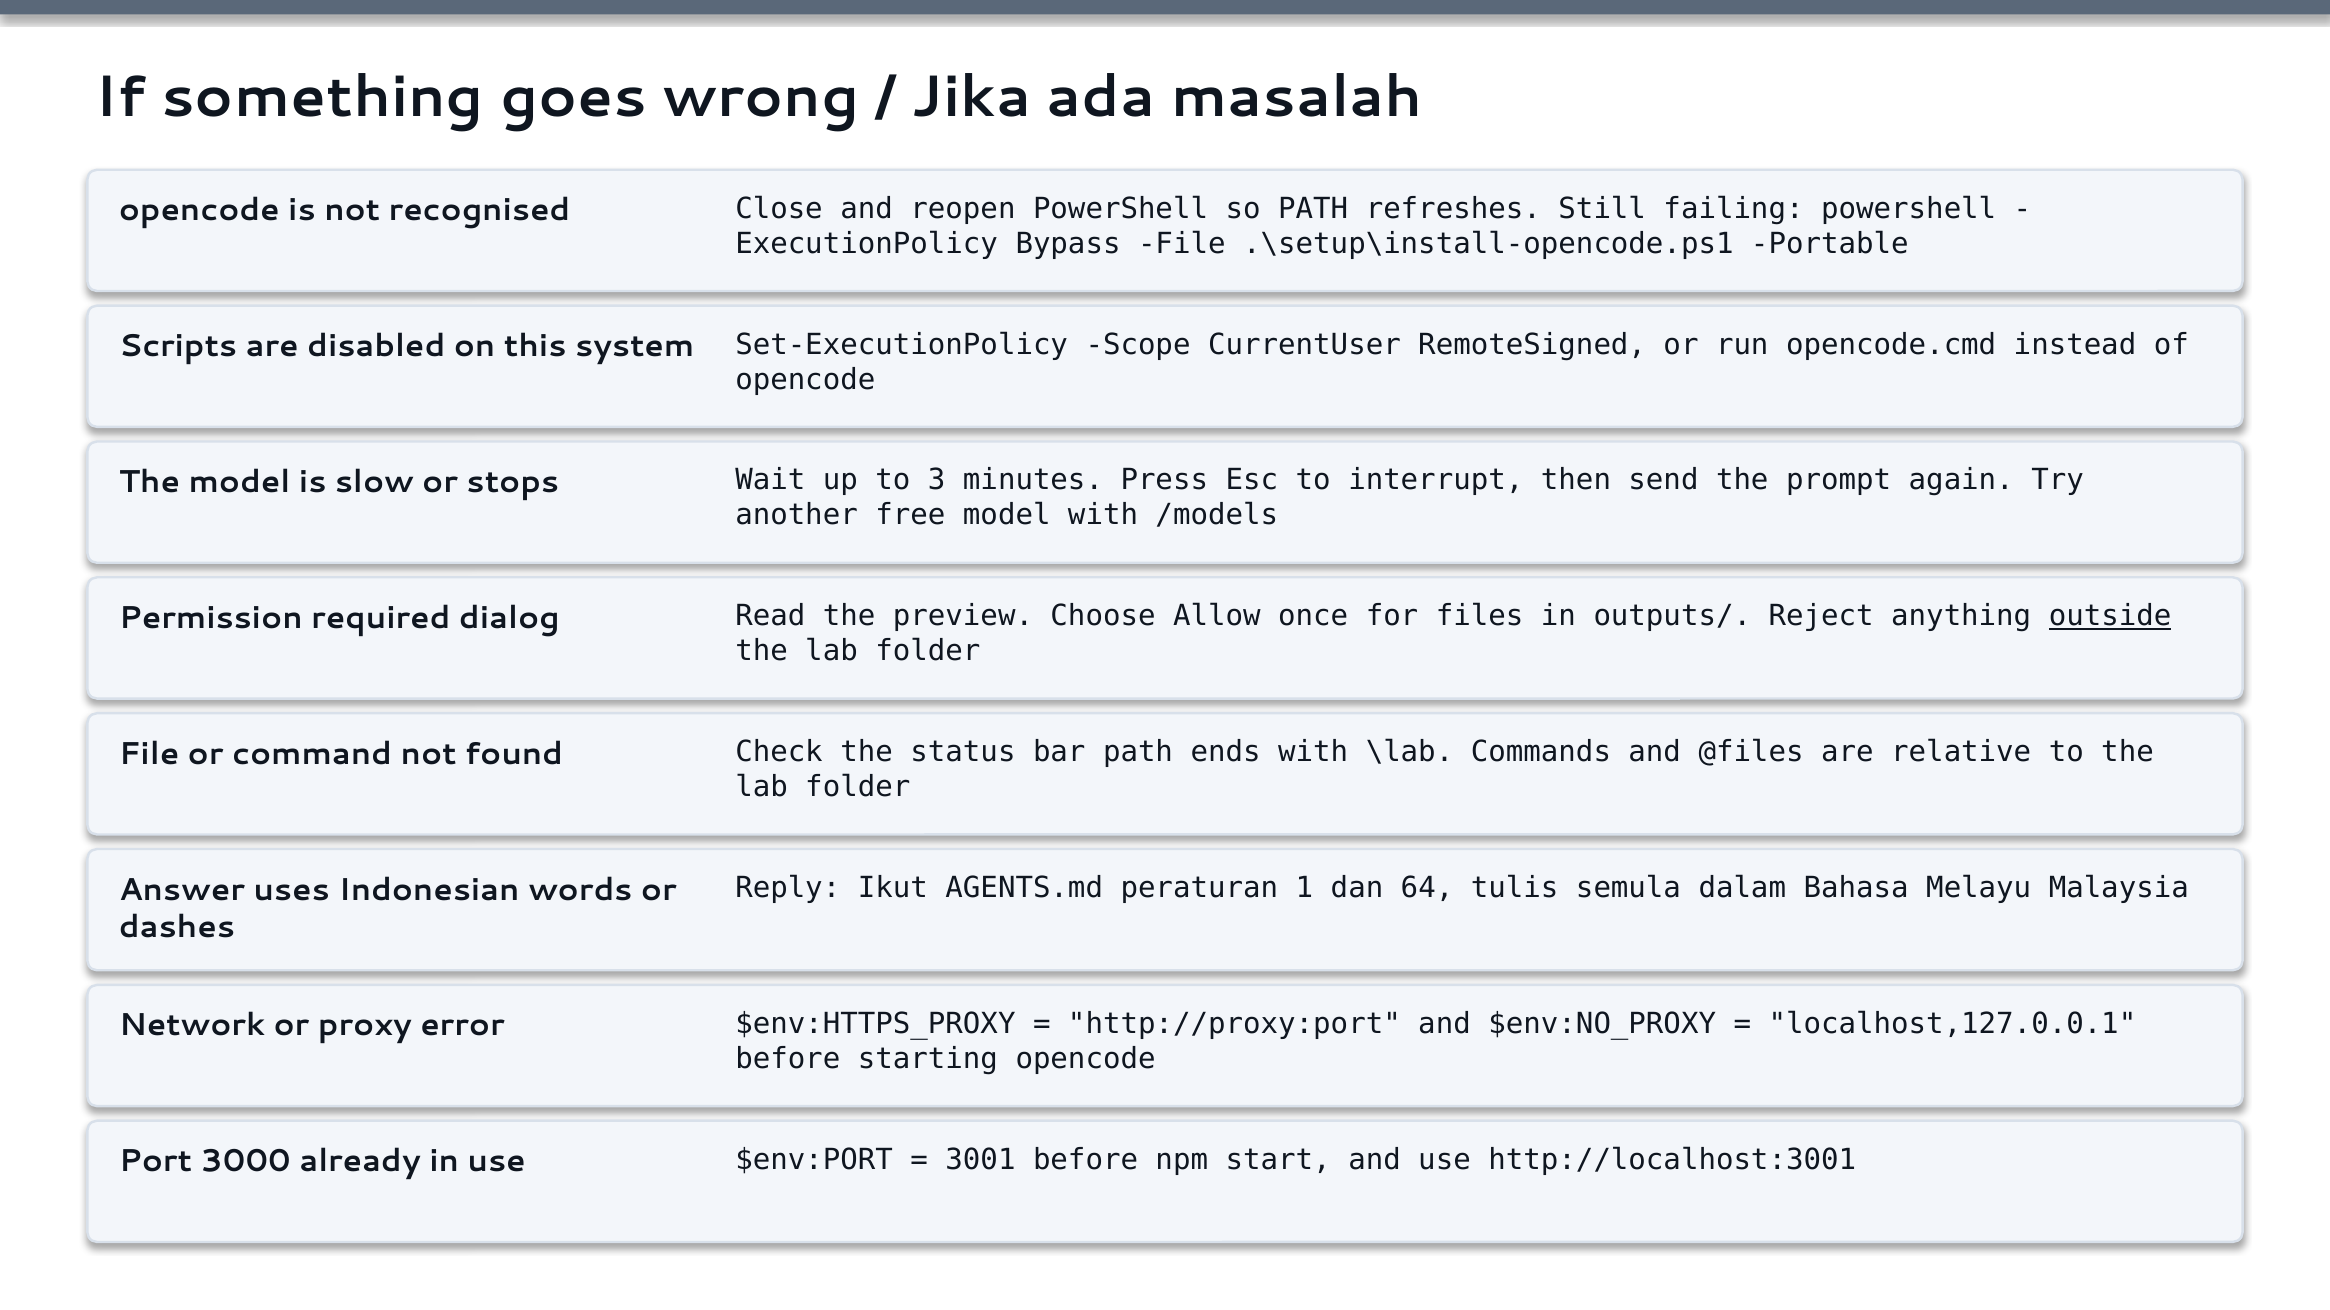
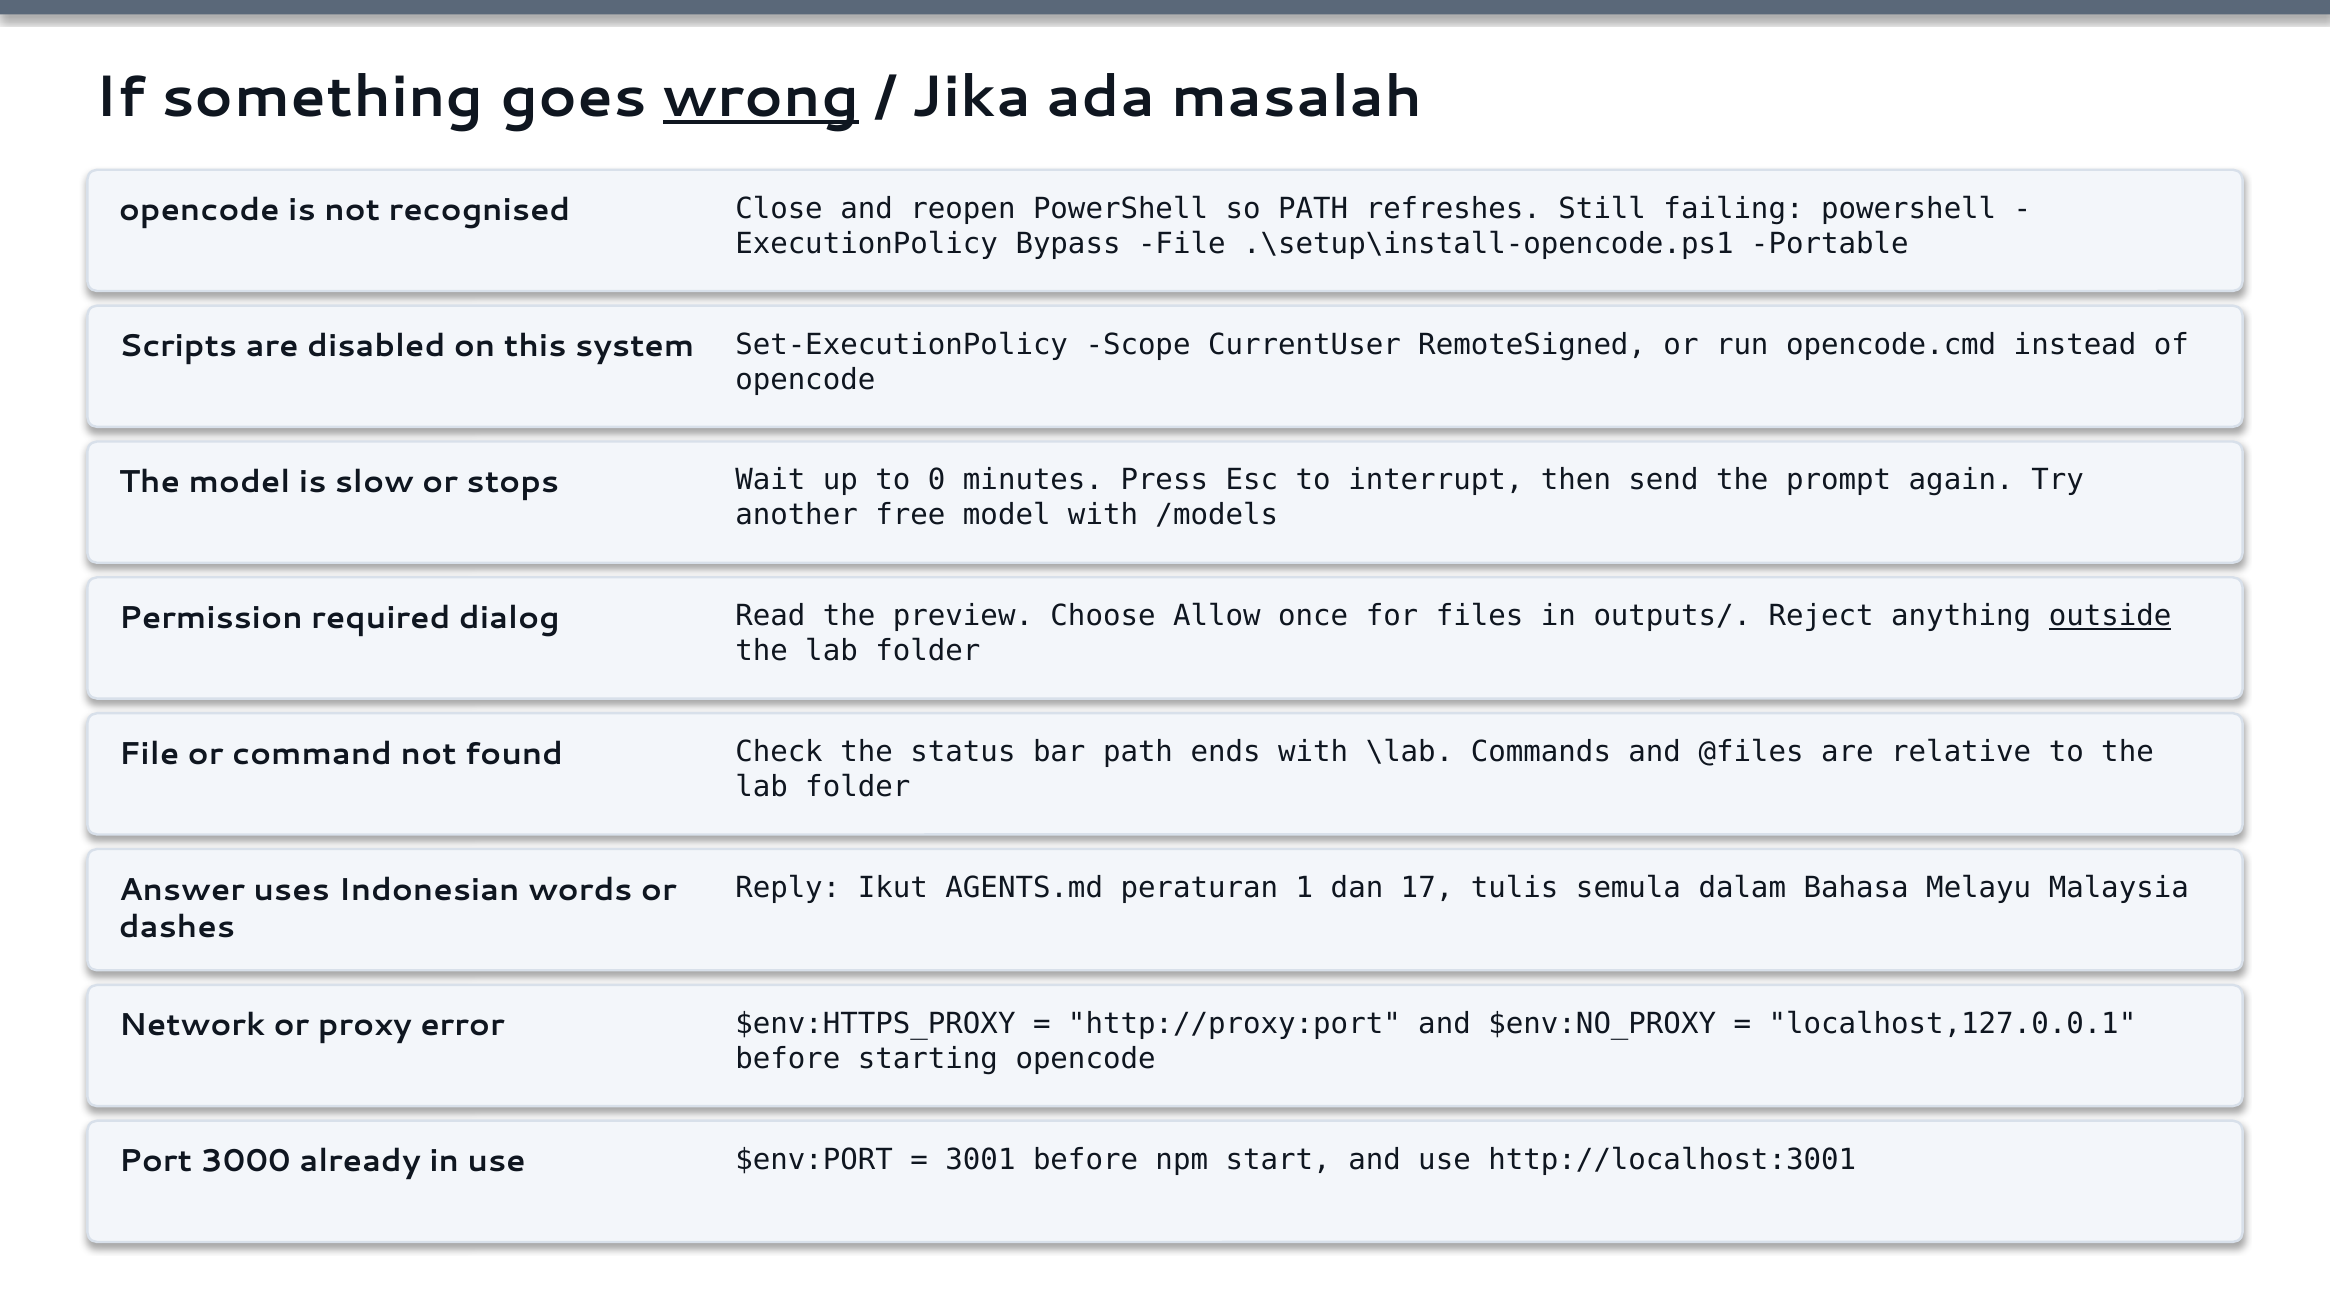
wrong underline: none -> present
3: 3 -> 0
64: 64 -> 17
